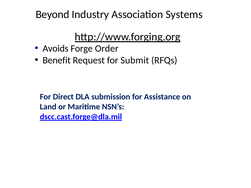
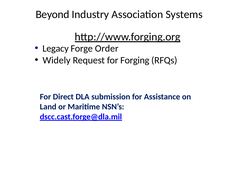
Avoids: Avoids -> Legacy
Benefit: Benefit -> Widely
Submit: Submit -> Forging
